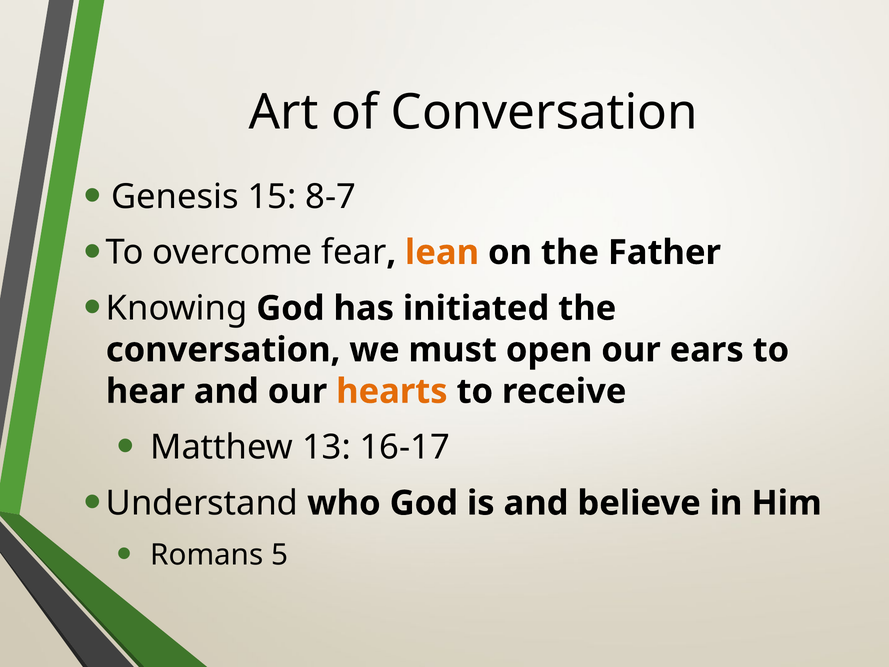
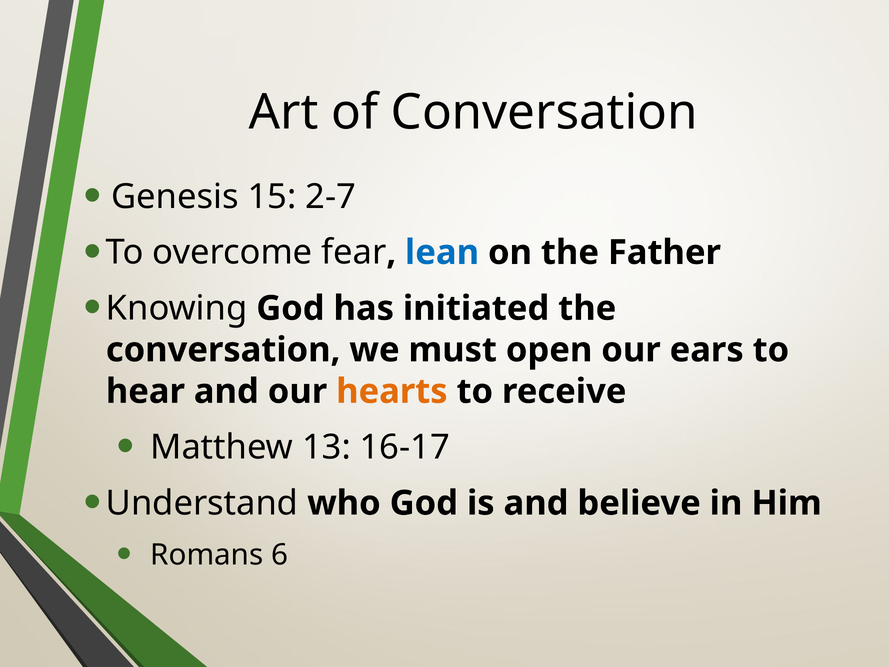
8-7: 8-7 -> 2-7
lean colour: orange -> blue
5: 5 -> 6
